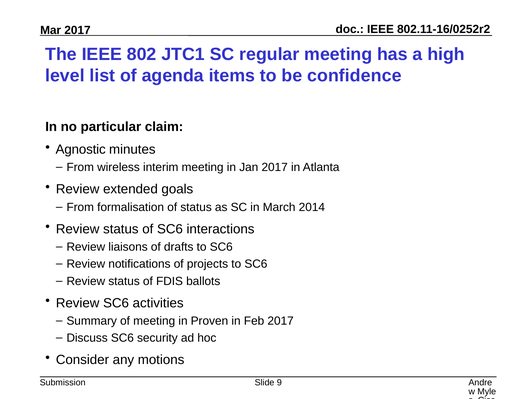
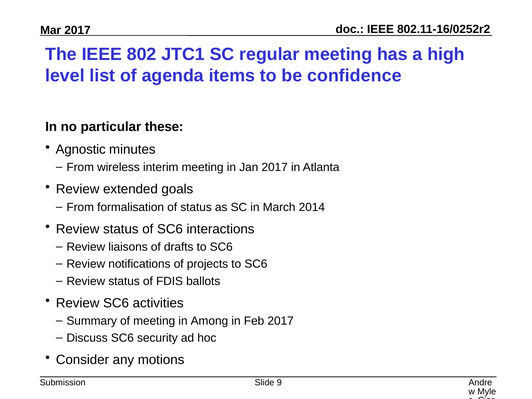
claim: claim -> these
Proven: Proven -> Among
